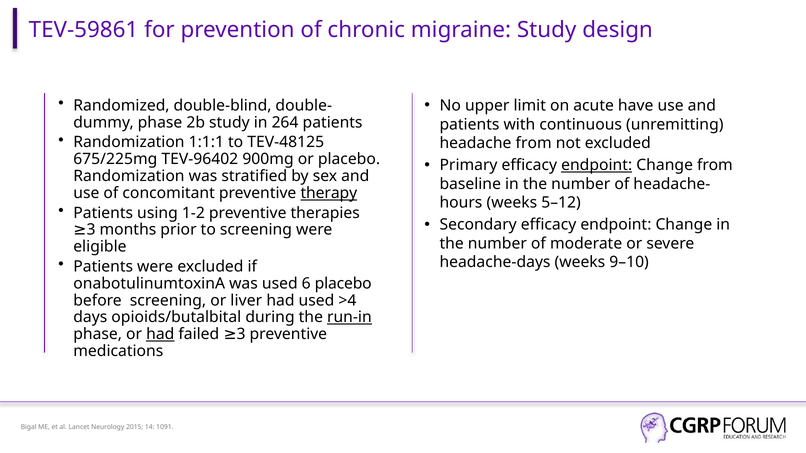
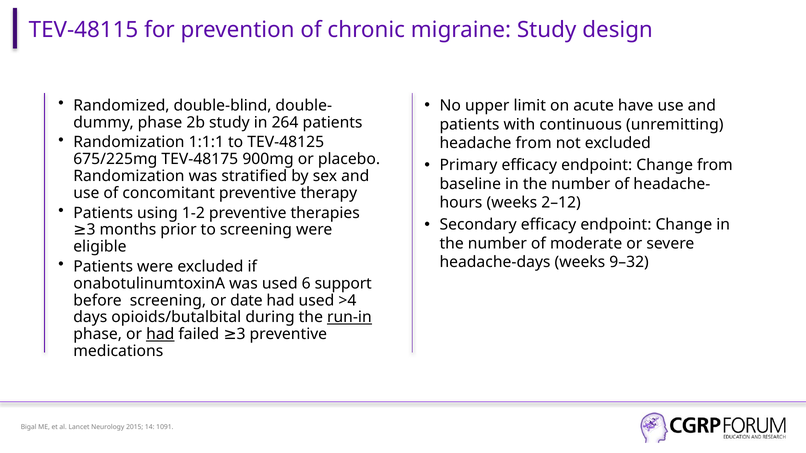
TEV-59861: TEV-59861 -> TEV-48115
TEV-96402: TEV-96402 -> TEV-48175
endpoint at (597, 165) underline: present -> none
therapy underline: present -> none
5–12: 5–12 -> 2–12
9–10: 9–10 -> 9–32
6 placebo: placebo -> support
liver: liver -> date
